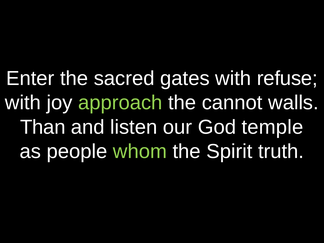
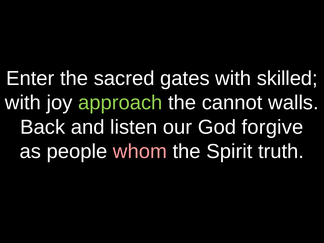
refuse: refuse -> skilled
Than: Than -> Back
temple: temple -> forgive
whom colour: light green -> pink
